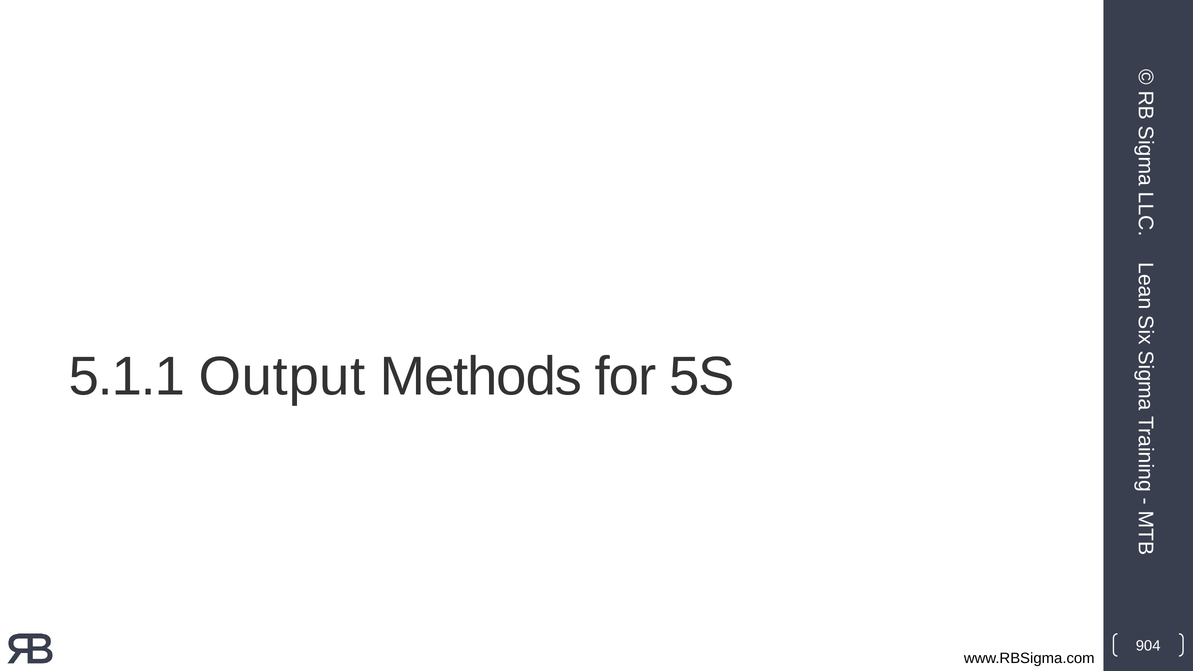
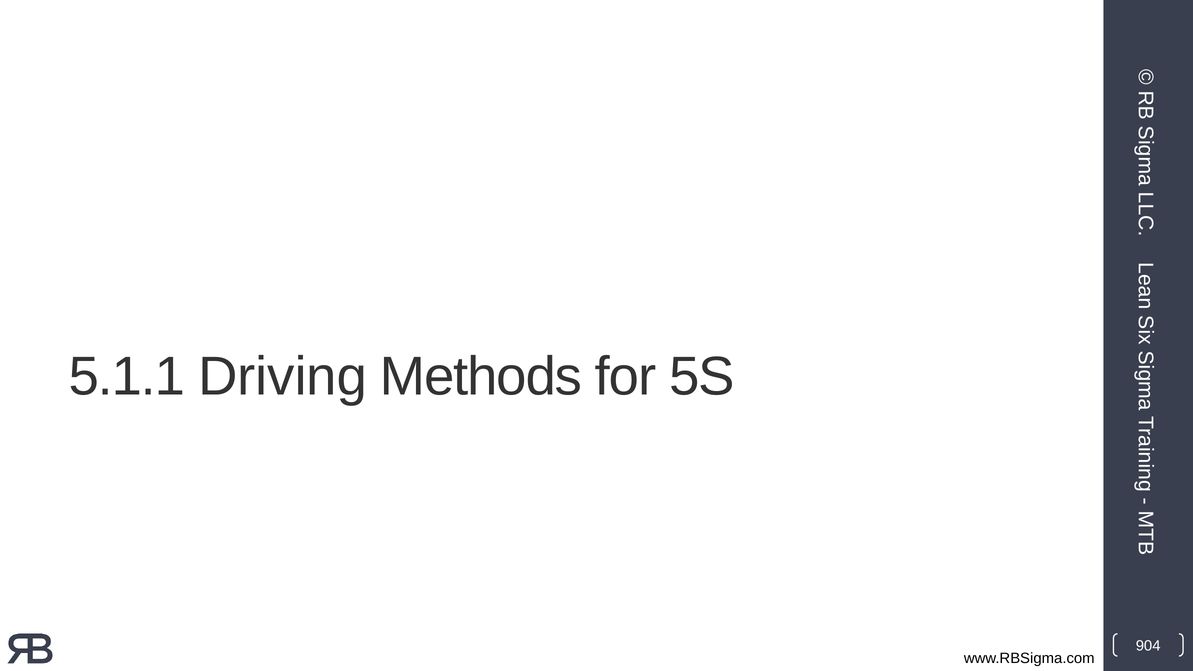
Output: Output -> Driving
